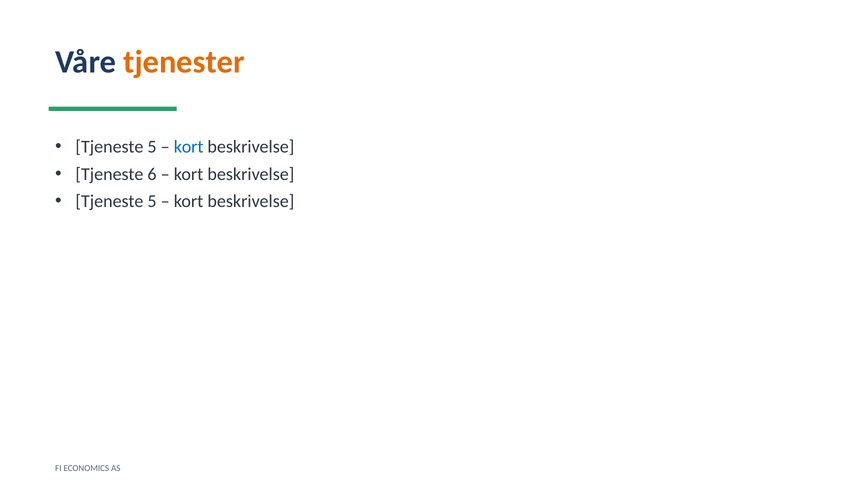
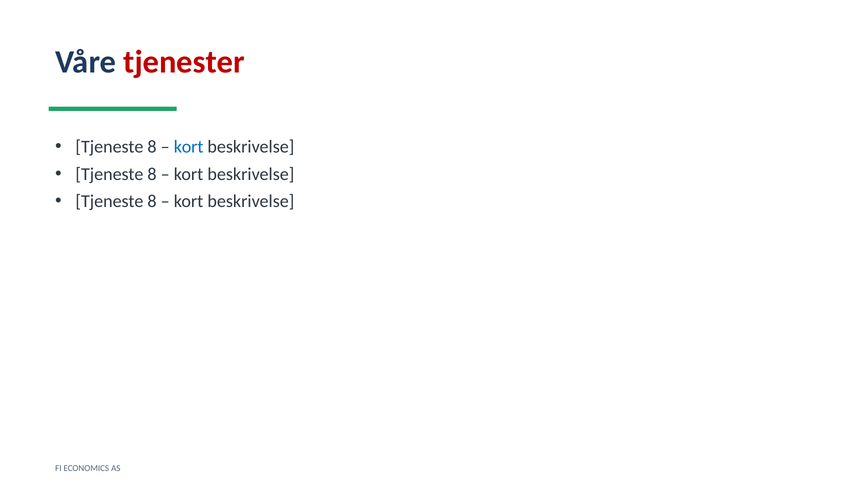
tjenester colour: orange -> red
5 at (152, 147): 5 -> 8
6 at (152, 174): 6 -> 8
5 at (152, 201): 5 -> 8
